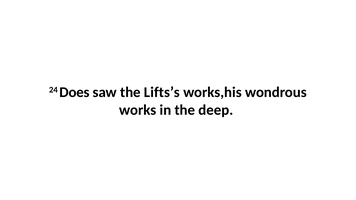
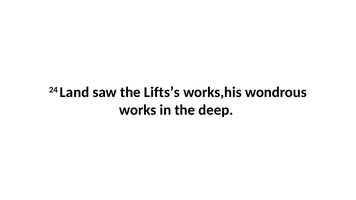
Does: Does -> Land
